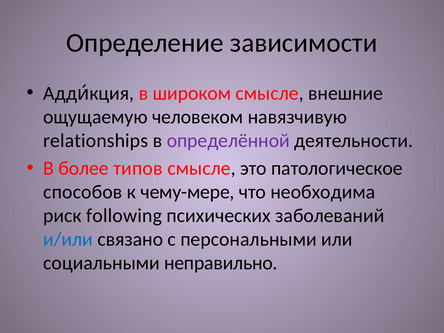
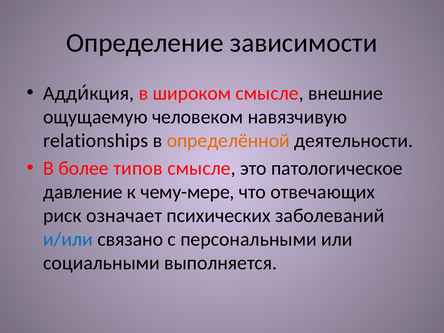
определённой colour: purple -> orange
способов: способов -> давление
необходима: необходима -> отвечающих
following: following -> означает
неправильно: неправильно -> выполняется
